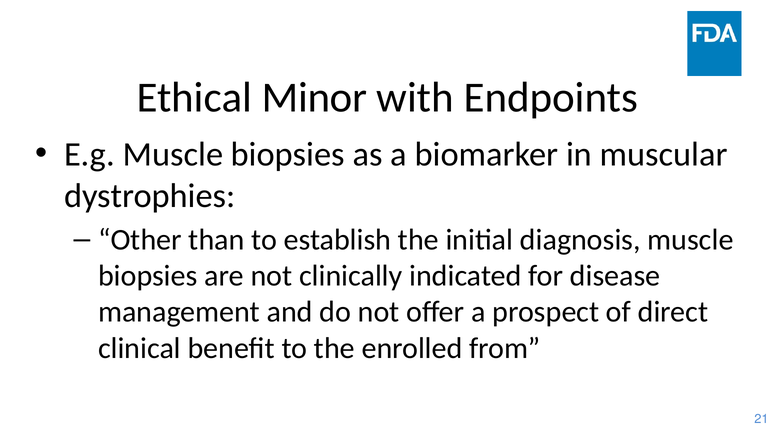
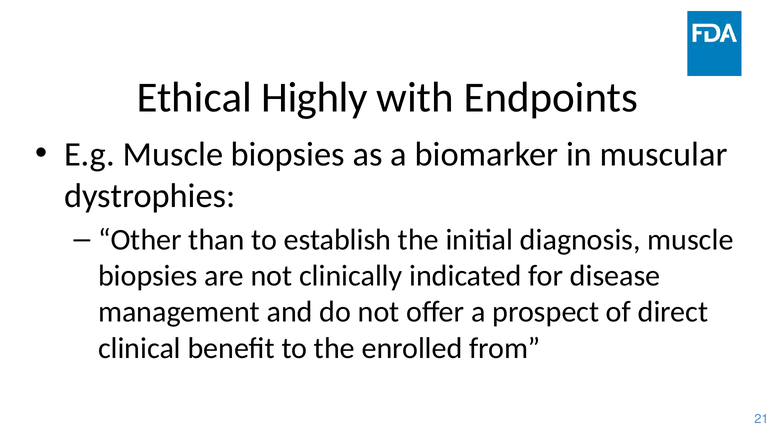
Minor: Minor -> Highly
